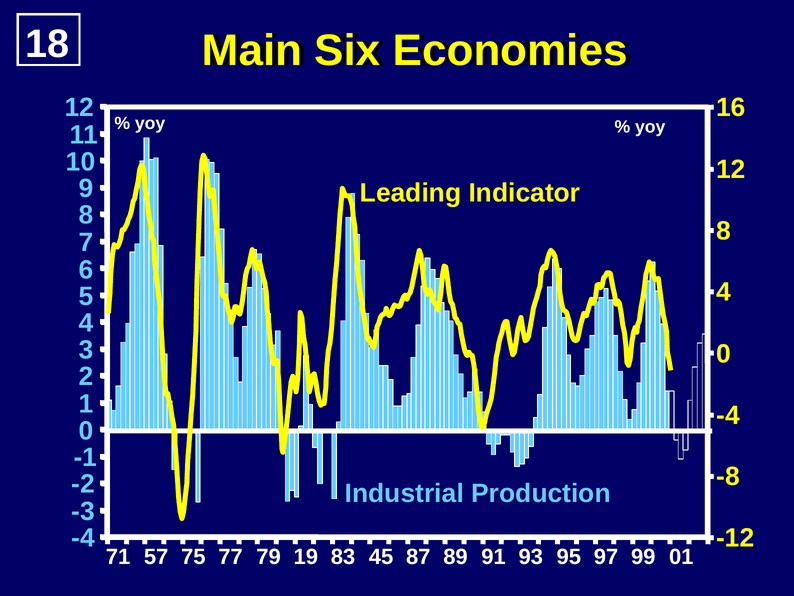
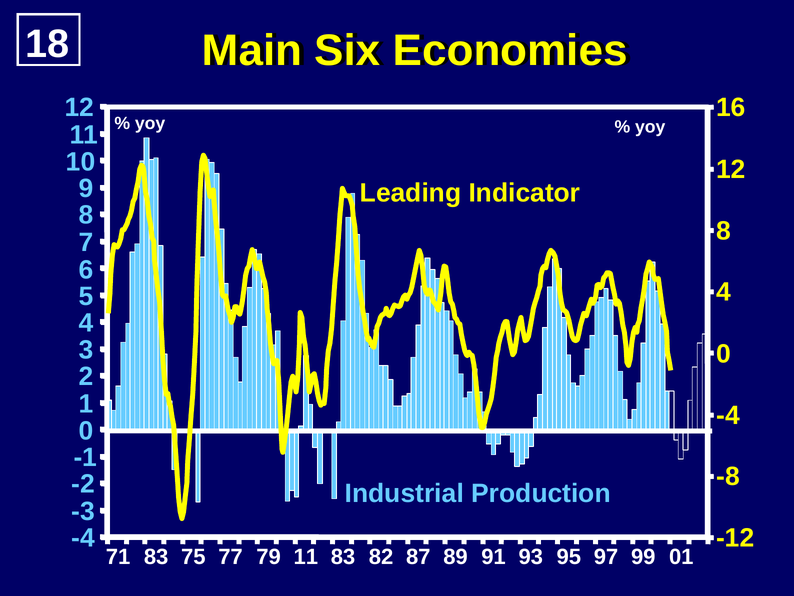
71 57: 57 -> 83
79 19: 19 -> 11
45: 45 -> 82
